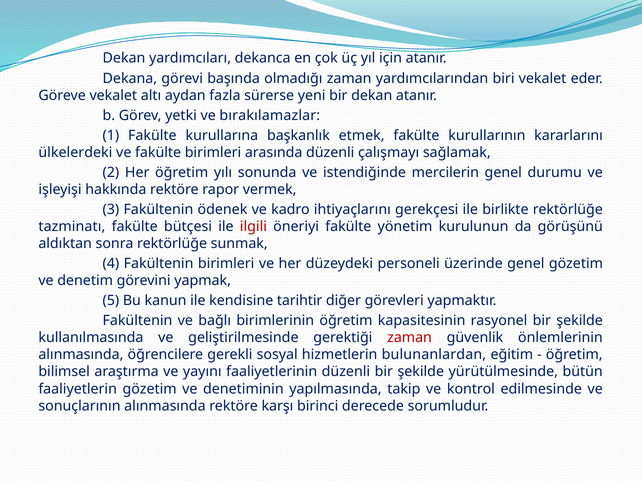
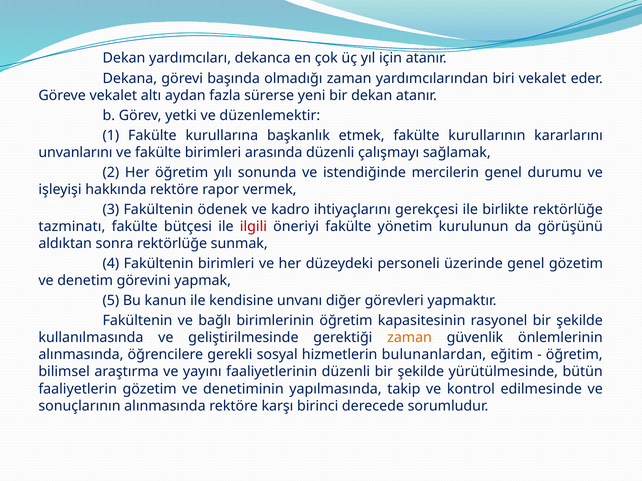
bırakılamazlar: bırakılamazlar -> düzenlemektir
ülkelerdeki: ülkelerdeki -> unvanlarını
tarihtir: tarihtir -> unvanı
zaman at (410, 338) colour: red -> orange
